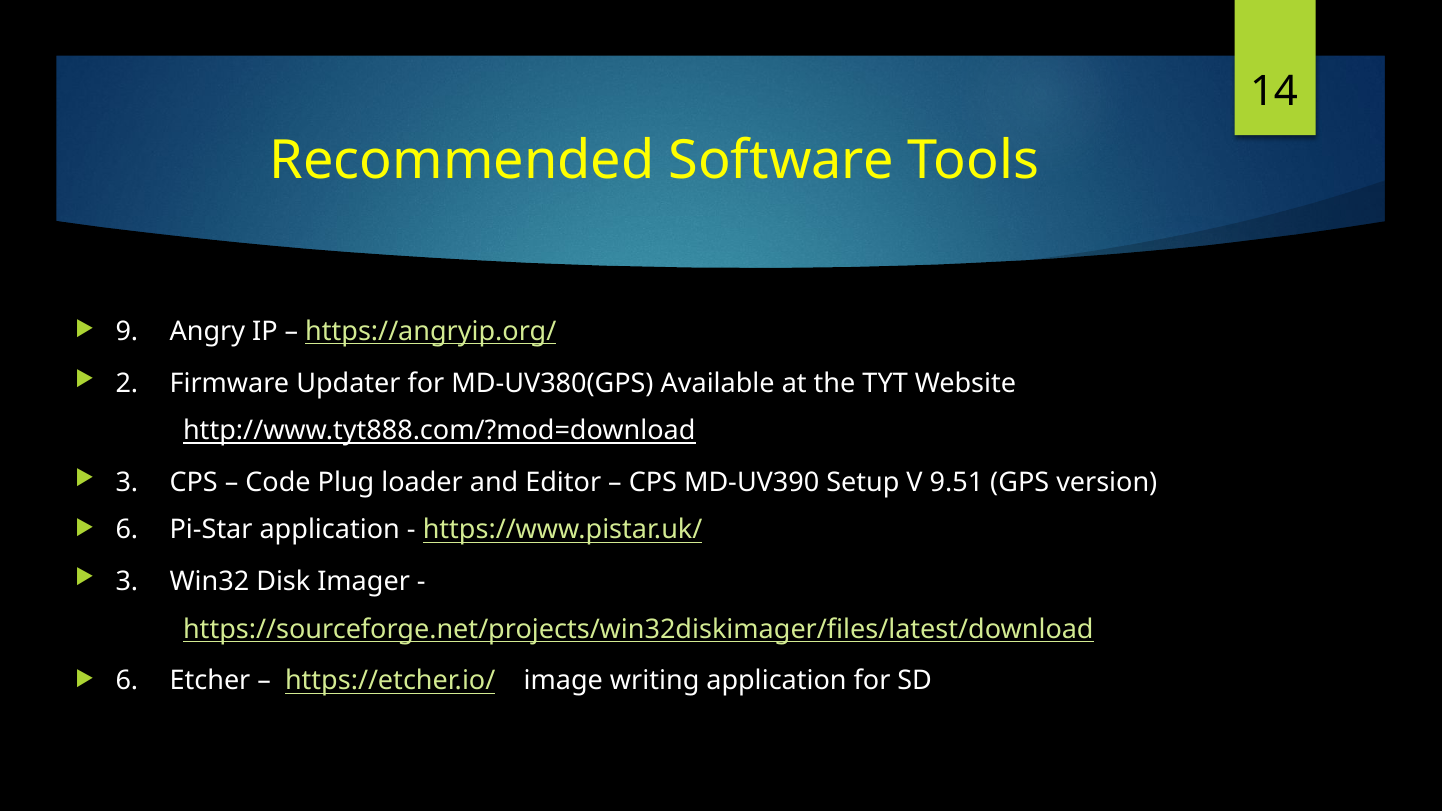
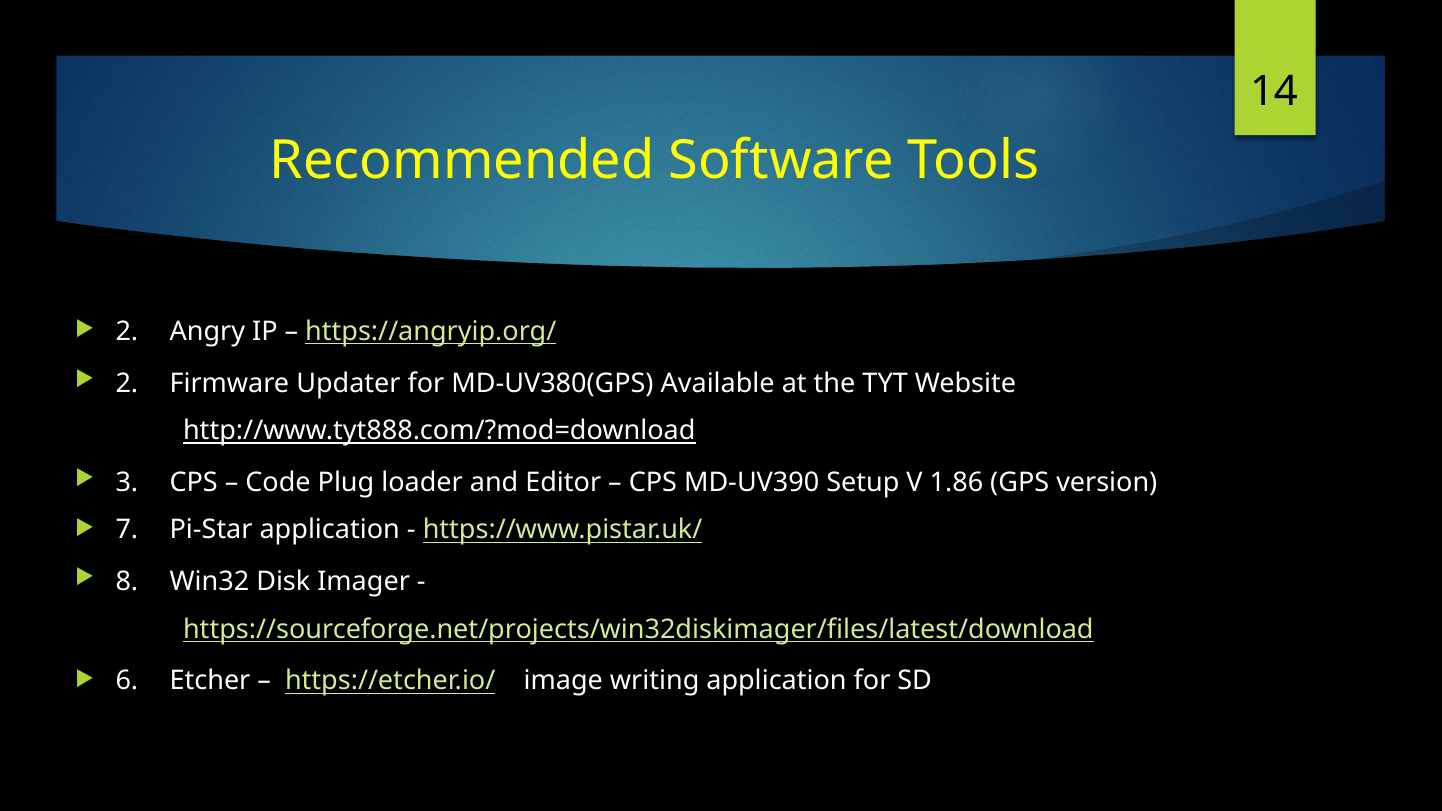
9 at (127, 331): 9 -> 2
9.51: 9.51 -> 1.86
6 at (127, 530): 6 -> 7
3 at (127, 582): 3 -> 8
